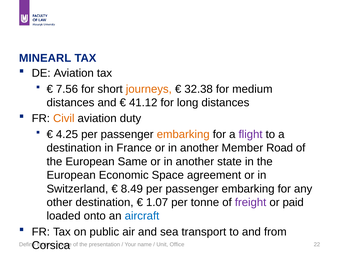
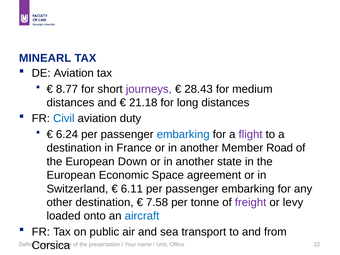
7.56: 7.56 -> 8.77
journeys colour: orange -> purple
32.38: 32.38 -> 28.43
41.12: 41.12 -> 21.18
Civil colour: orange -> blue
4.25: 4.25 -> 6.24
embarking at (183, 134) colour: orange -> blue
Same: Same -> Down
8.49: 8.49 -> 6.11
1.07: 1.07 -> 7.58
paid: paid -> levy
